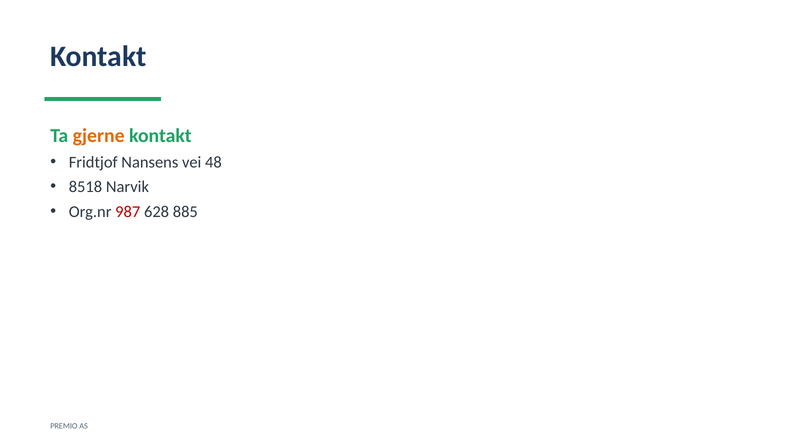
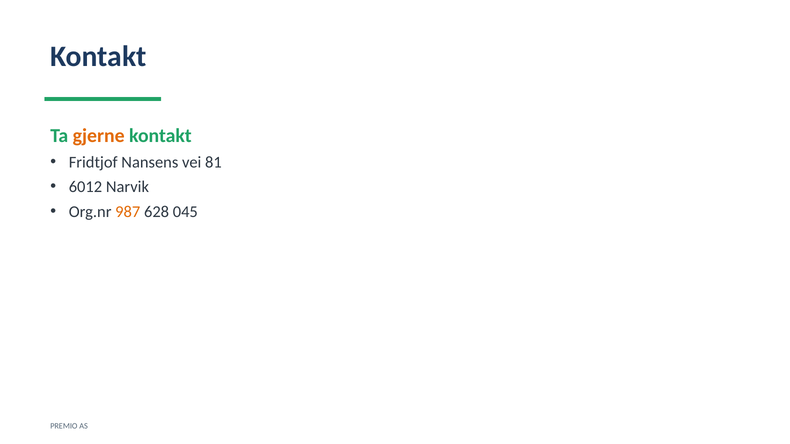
48: 48 -> 81
8518: 8518 -> 6012
987 colour: red -> orange
885: 885 -> 045
